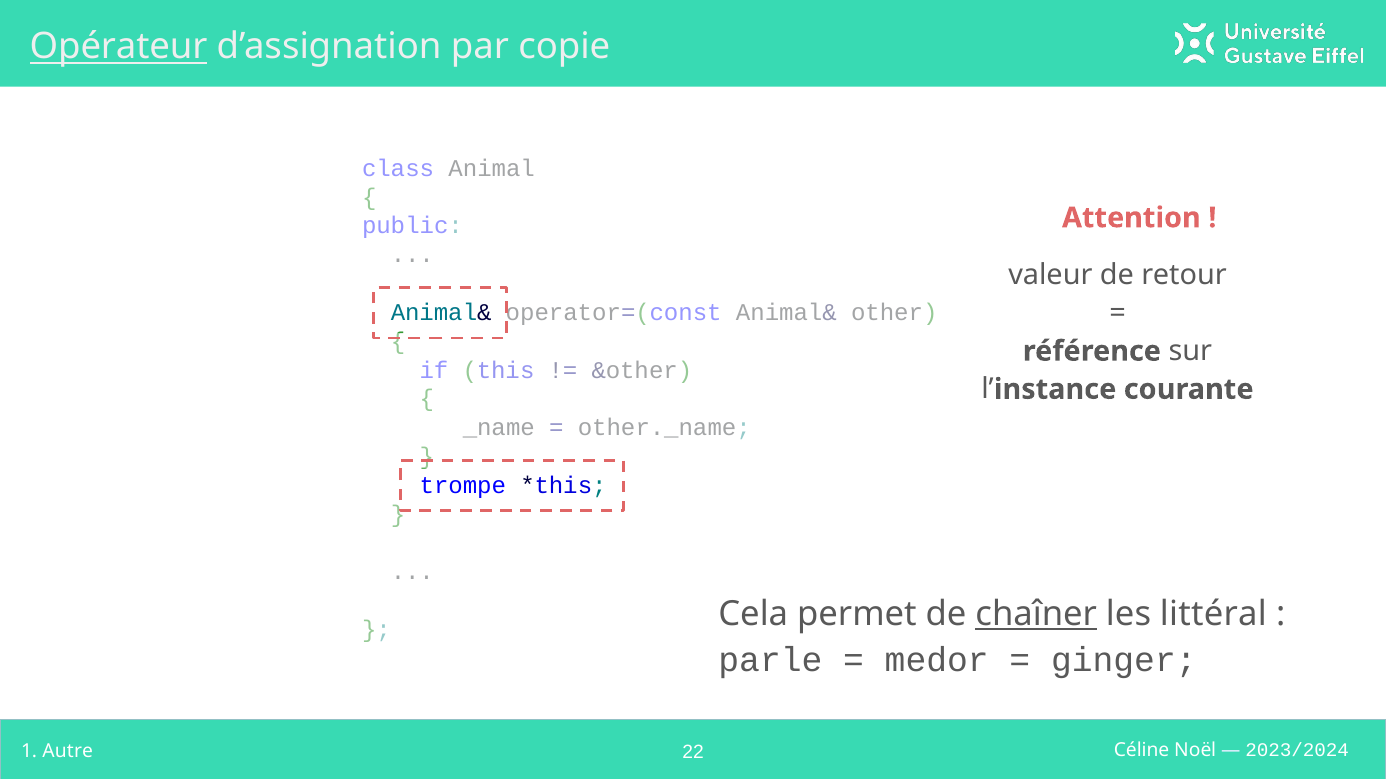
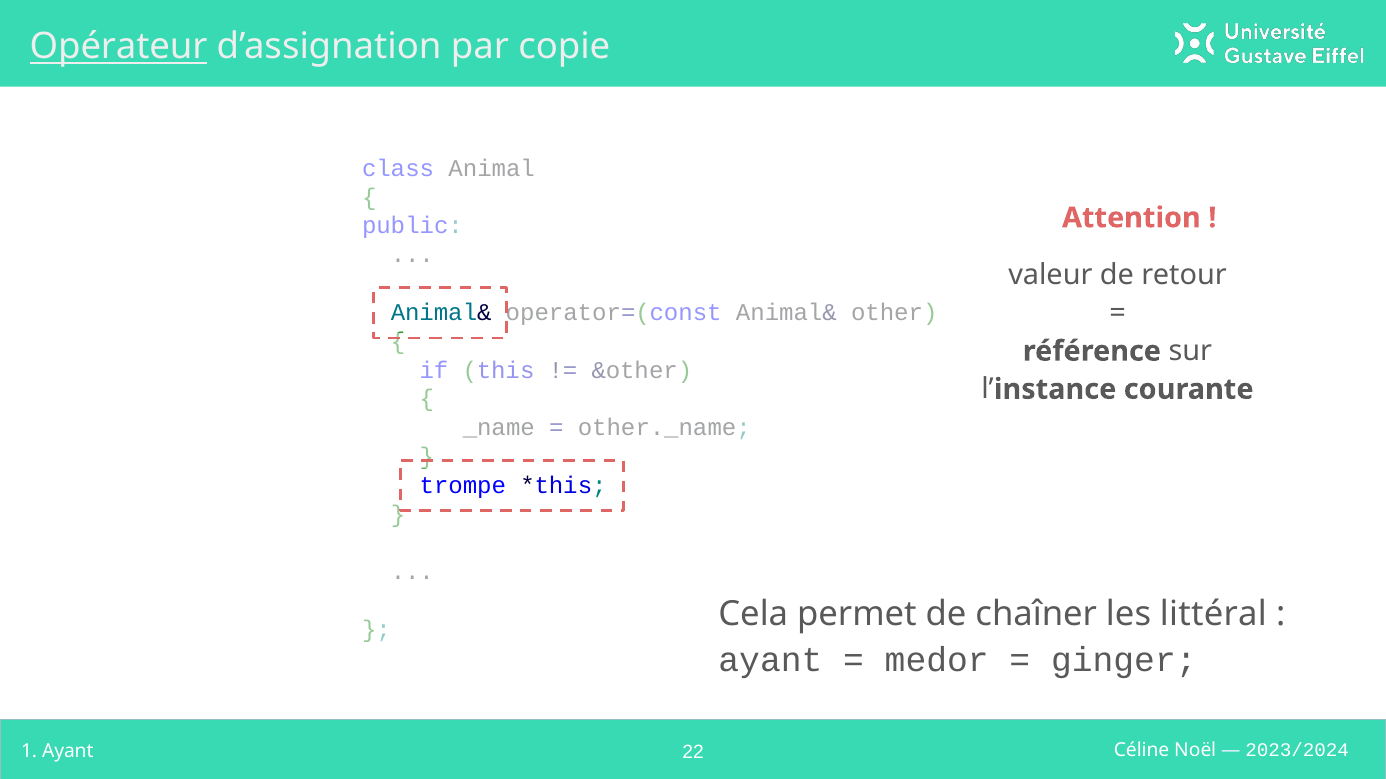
chaîner underline: present -> none
parle at (770, 660): parle -> ayant
1 Autre: Autre -> Ayant
